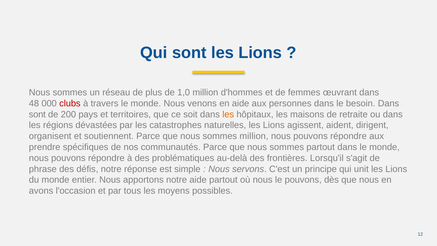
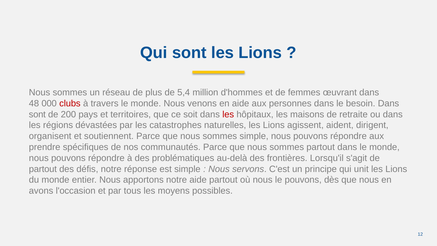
1,0: 1,0 -> 5,4
les at (228, 114) colour: orange -> red
sommes million: million -> simple
phrase at (43, 169): phrase -> partout
